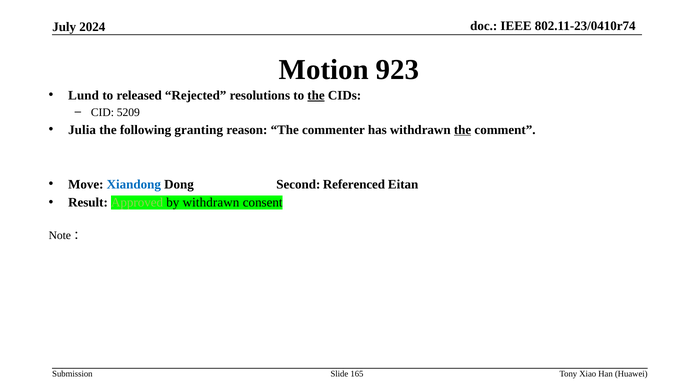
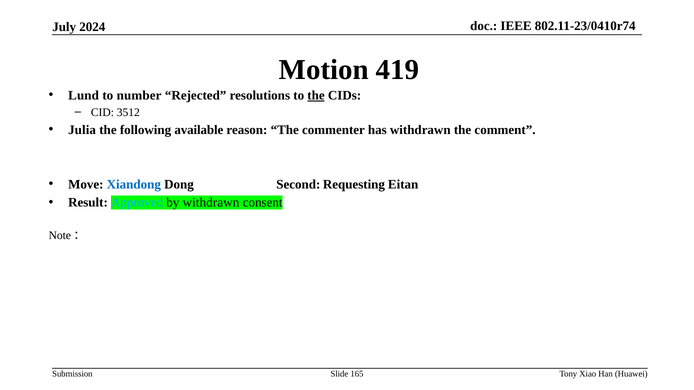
923: 923 -> 419
released: released -> number
5209: 5209 -> 3512
granting: granting -> available
the at (463, 130) underline: present -> none
Referenced: Referenced -> Requesting
Approved colour: light green -> light blue
